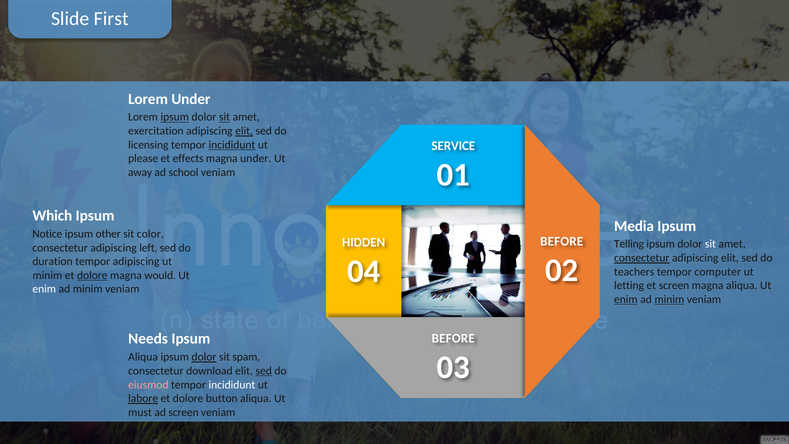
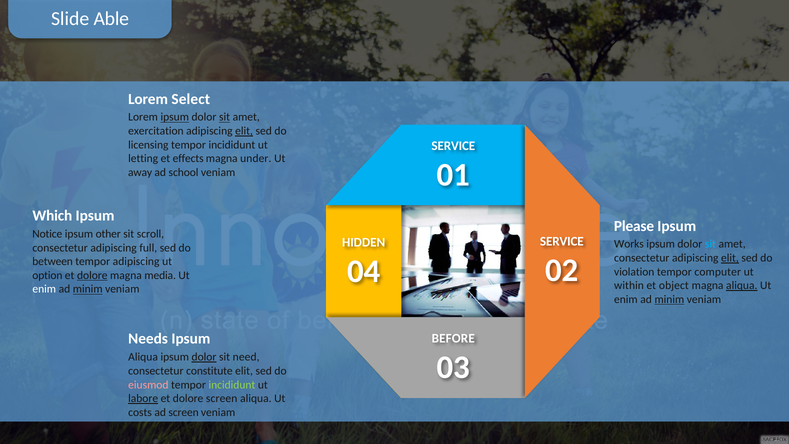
First: First -> Able
Lorem Under: Under -> Select
incididunt at (232, 145) underline: present -> none
please: please -> letting
Media: Media -> Please
color: color -> scroll
BEFORE at (562, 241): BEFORE -> SERVICE
Telling: Telling -> Works
sit at (710, 244) colour: white -> light blue
left: left -> full
consectetur at (642, 258) underline: present -> none
elit at (730, 258) underline: none -> present
duration: duration -> between
teachers: teachers -> violation
minim at (47, 275): minim -> option
would: would -> media
letting: letting -> within
et screen: screen -> object
aliqua at (742, 285) underline: none -> present
minim at (88, 289) underline: none -> present
enim at (626, 299) underline: present -> none
spam: spam -> need
download: download -> constitute
sed at (264, 371) underline: present -> none
incididunt at (232, 385) colour: white -> light green
dolore button: button -> screen
must: must -> costs
